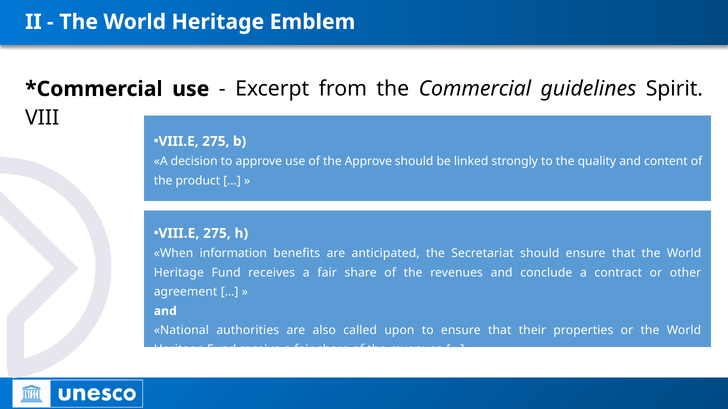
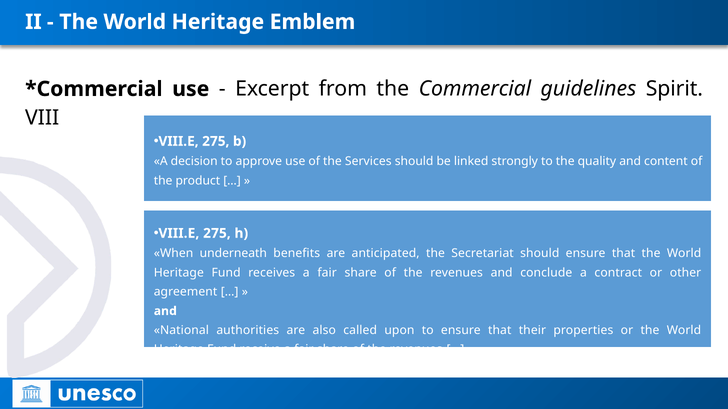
the Approve: Approve -> Services
information: information -> underneath
